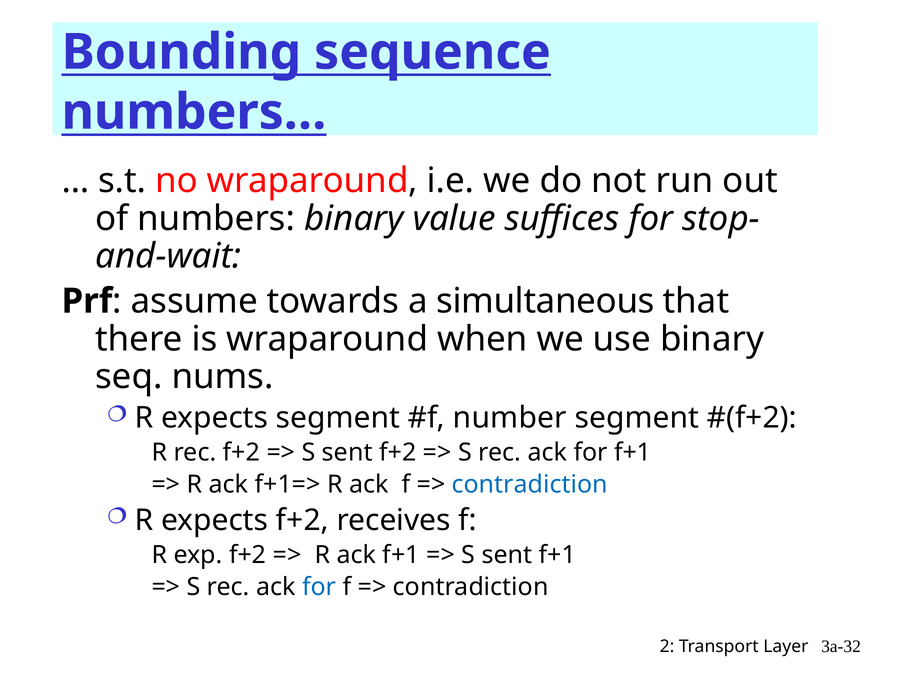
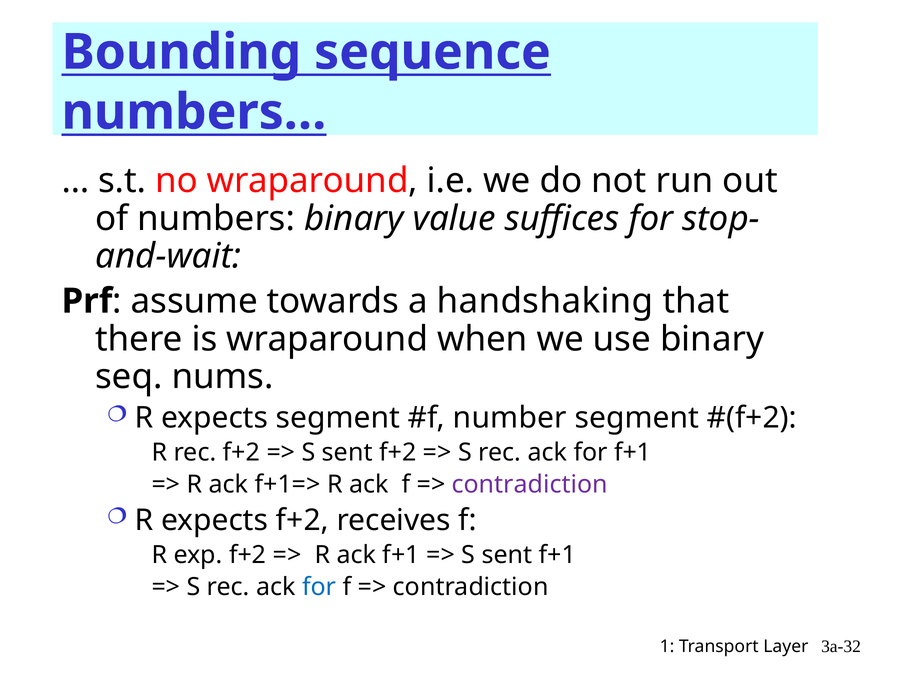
simultaneous: simultaneous -> handshaking
contradiction at (530, 485) colour: blue -> purple
2: 2 -> 1
